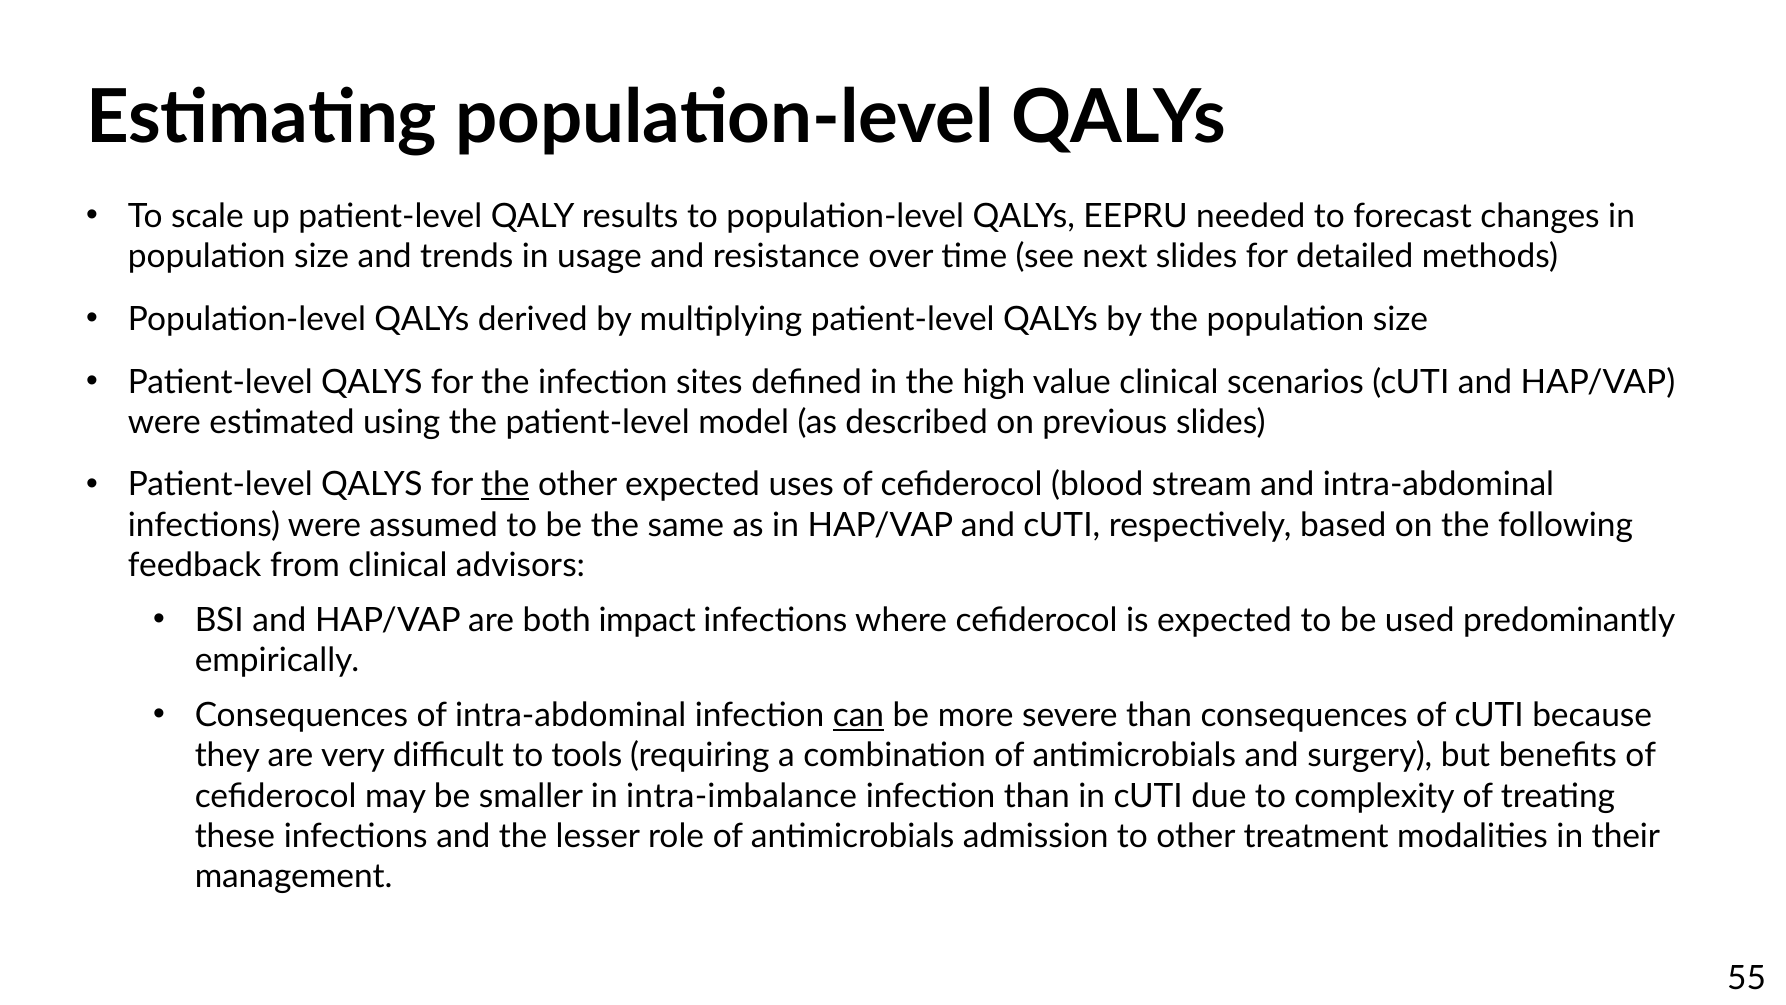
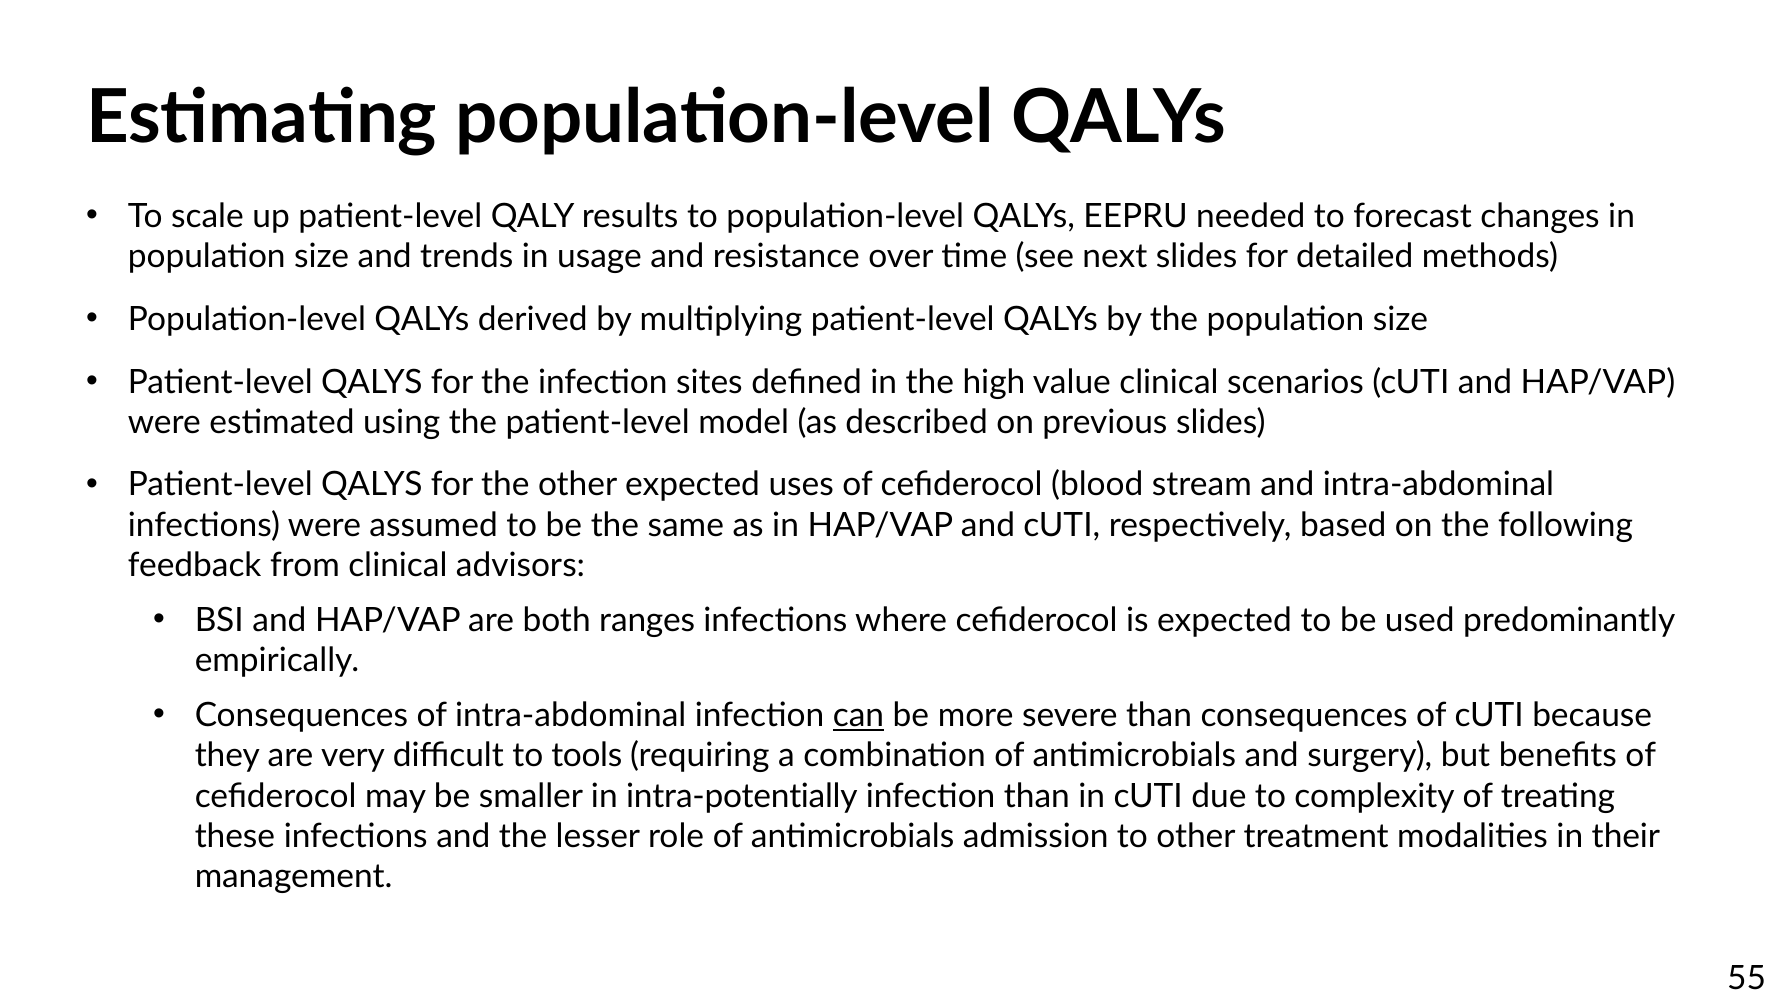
the at (505, 485) underline: present -> none
impact: impact -> ranges
intra-imbalance: intra-imbalance -> intra-potentially
